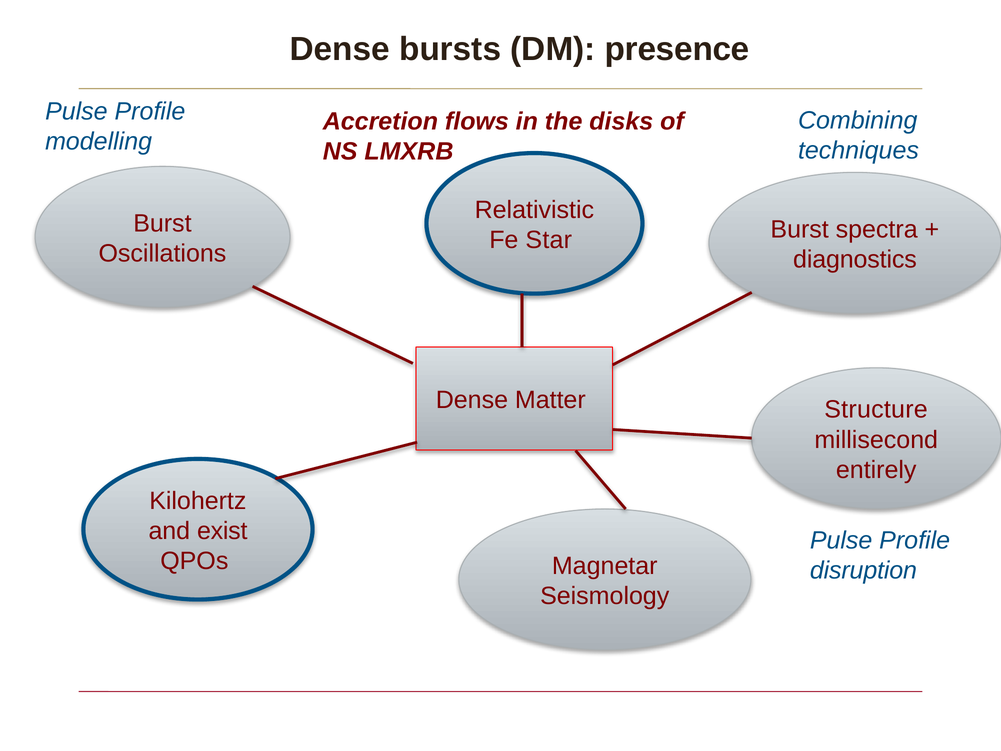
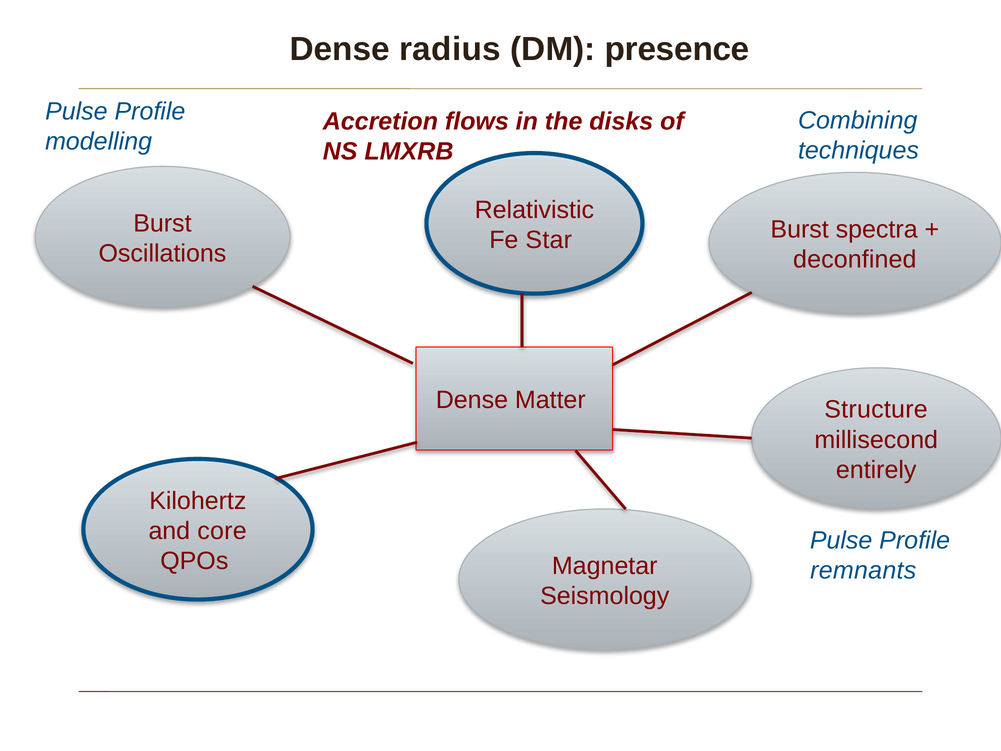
bursts: bursts -> radius
diagnostics: diagnostics -> deconfined
exist: exist -> core
disruption: disruption -> remnants
